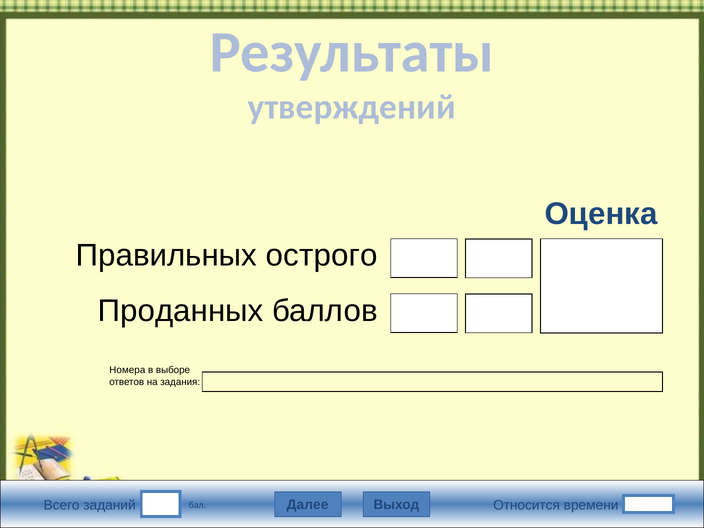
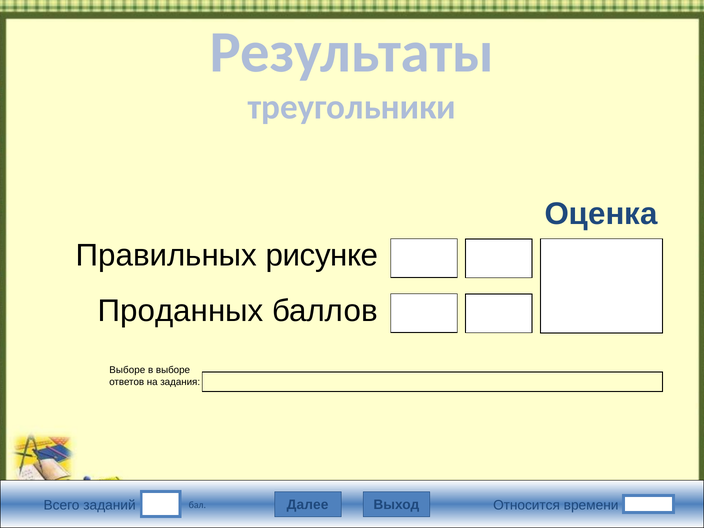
утверждений: утверждений -> треугольники
острого: острого -> рисунке
Номера at (127, 370): Номера -> Выборе
